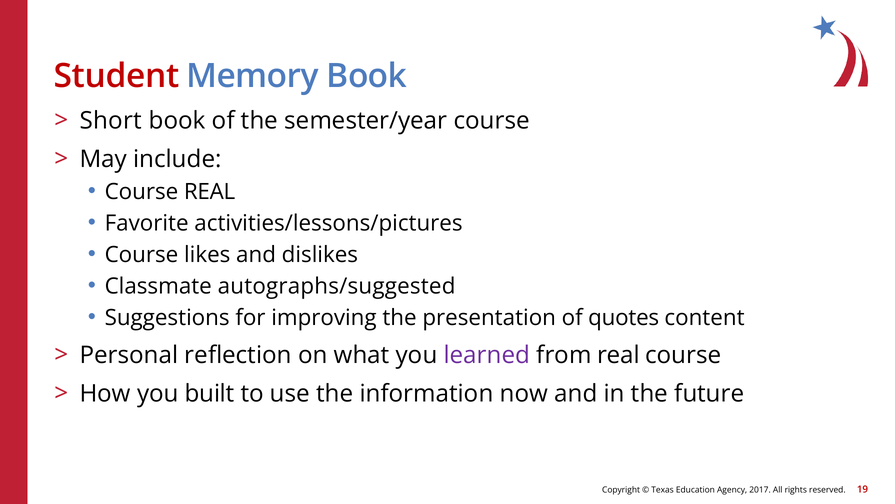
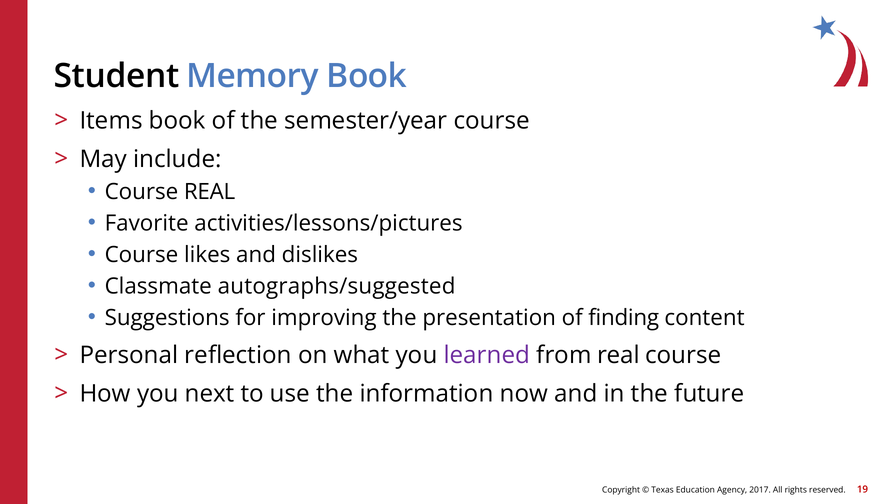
Student colour: red -> black
Short: Short -> Items
quotes: quotes -> finding
built: built -> next
